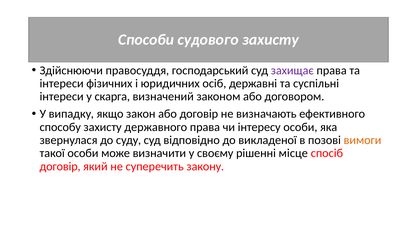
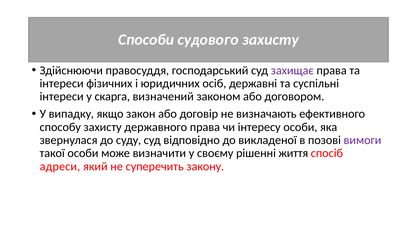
вимоги colour: orange -> purple
місце: місце -> життя
договір at (60, 167): договір -> адреси
